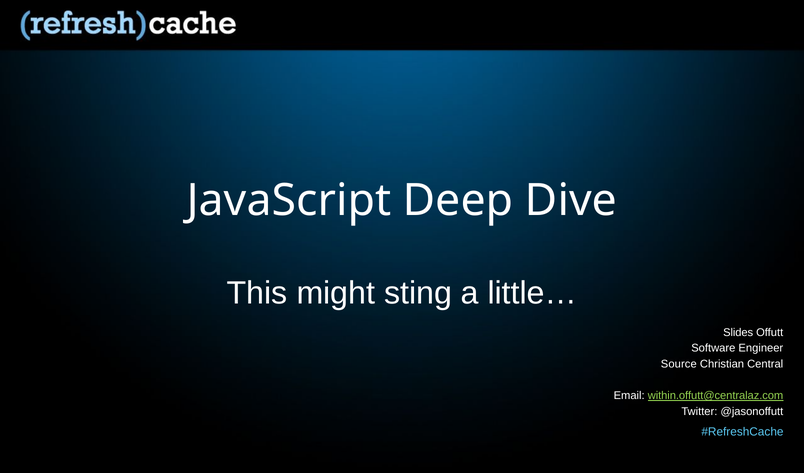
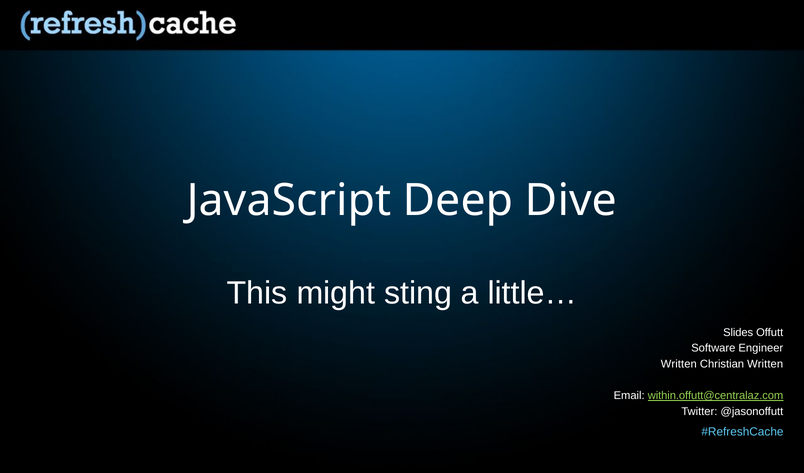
Source at (679, 364): Source -> Written
Christian Central: Central -> Written
